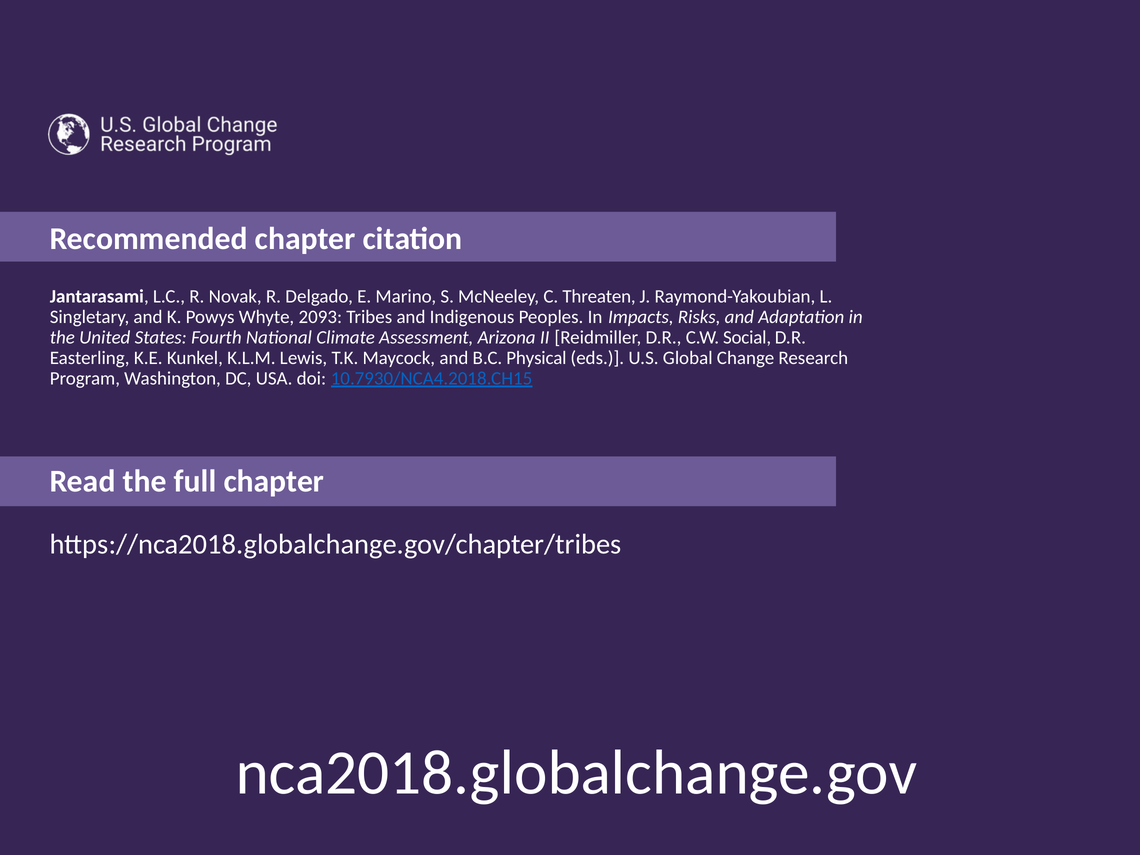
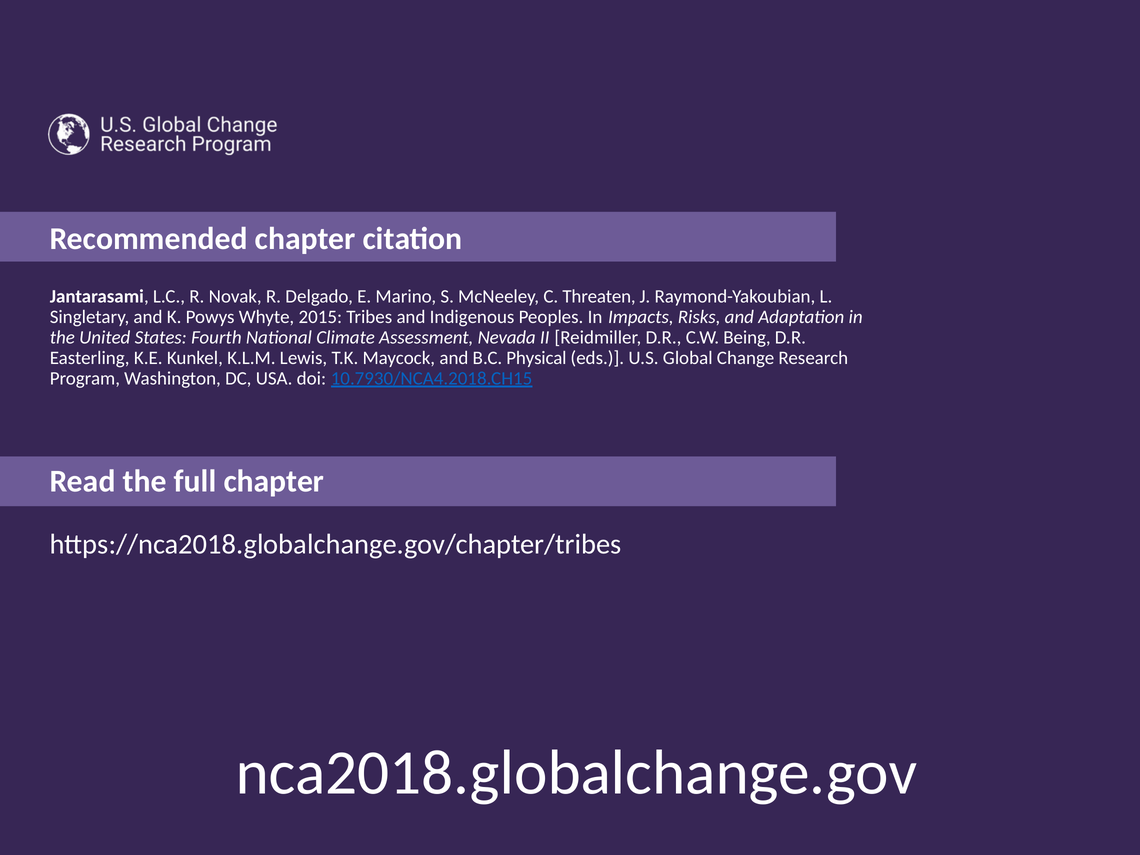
2093: 2093 -> 2015
Arizona: Arizona -> Nevada
Social: Social -> Being
